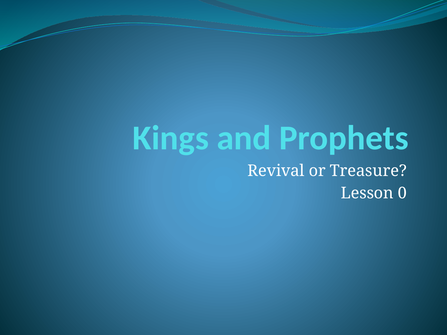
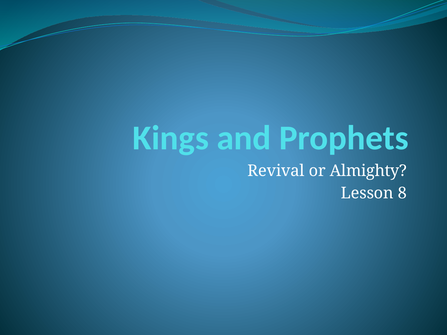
Treasure: Treasure -> Almighty
0: 0 -> 8
